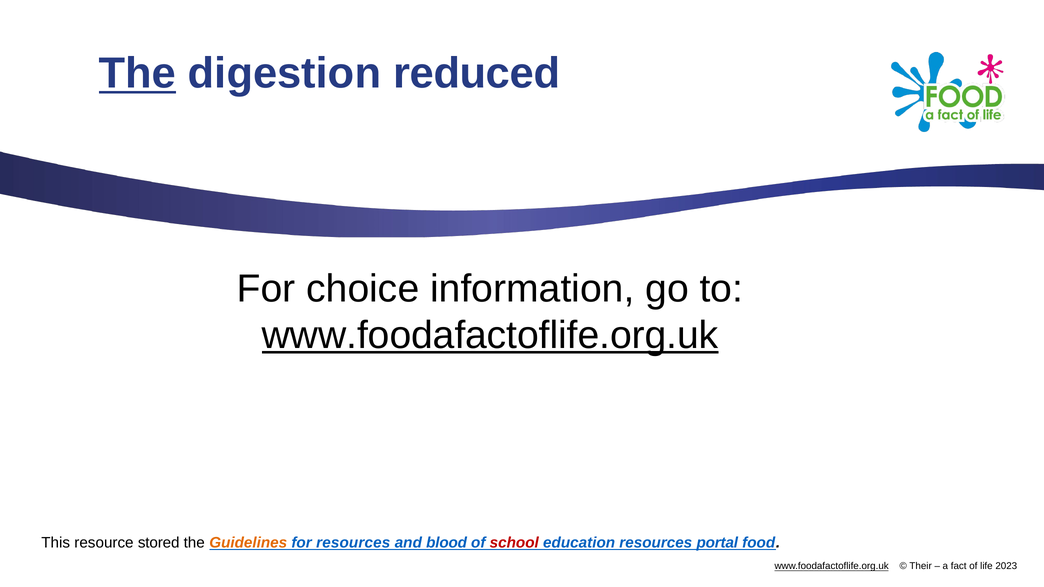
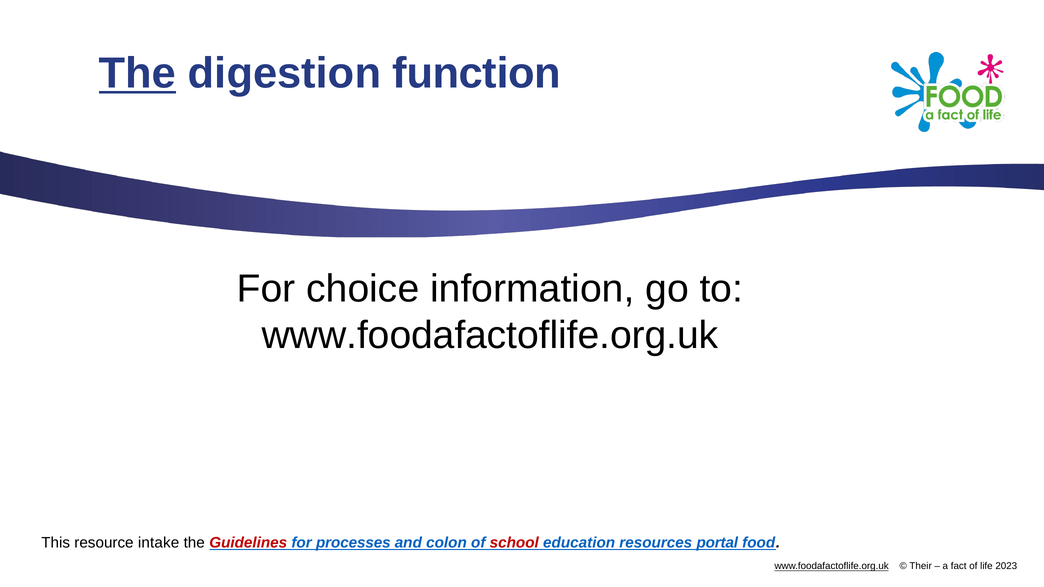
reduced: reduced -> function
www.foodafactoflife.org.uk at (490, 336) underline: present -> none
stored: stored -> intake
Guidelines colour: orange -> red
for resources: resources -> processes
blood: blood -> colon
